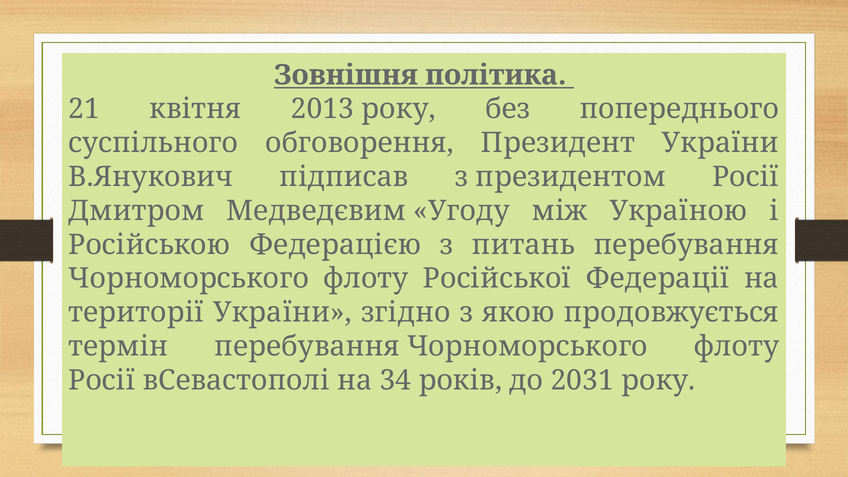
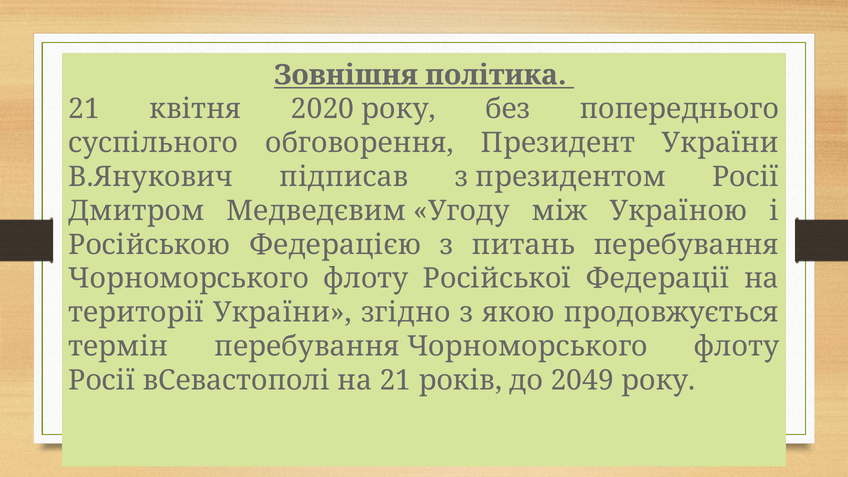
2013: 2013 -> 2020
на 34: 34 -> 21
2031: 2031 -> 2049
